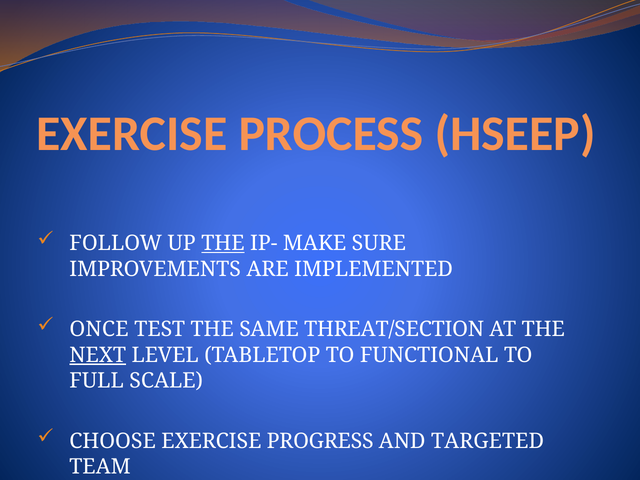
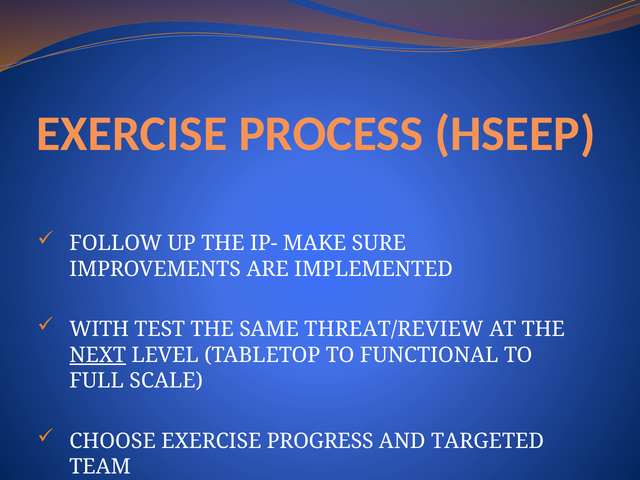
THE at (223, 243) underline: present -> none
ONCE: ONCE -> WITH
THREAT/SECTION: THREAT/SECTION -> THREAT/REVIEW
